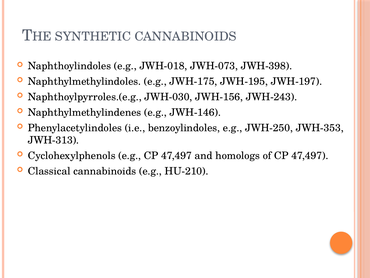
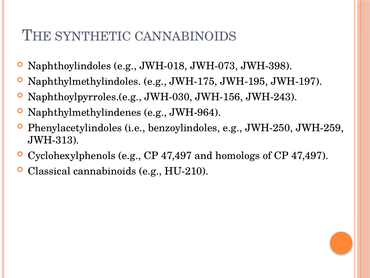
JWH-146: JWH-146 -> JWH-964
JWH-353: JWH-353 -> JWH-259
